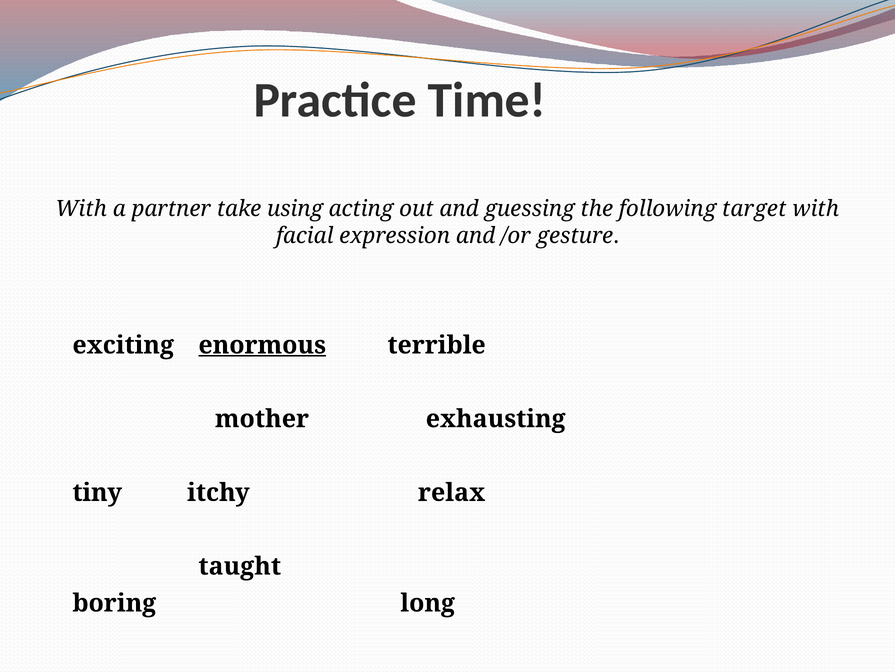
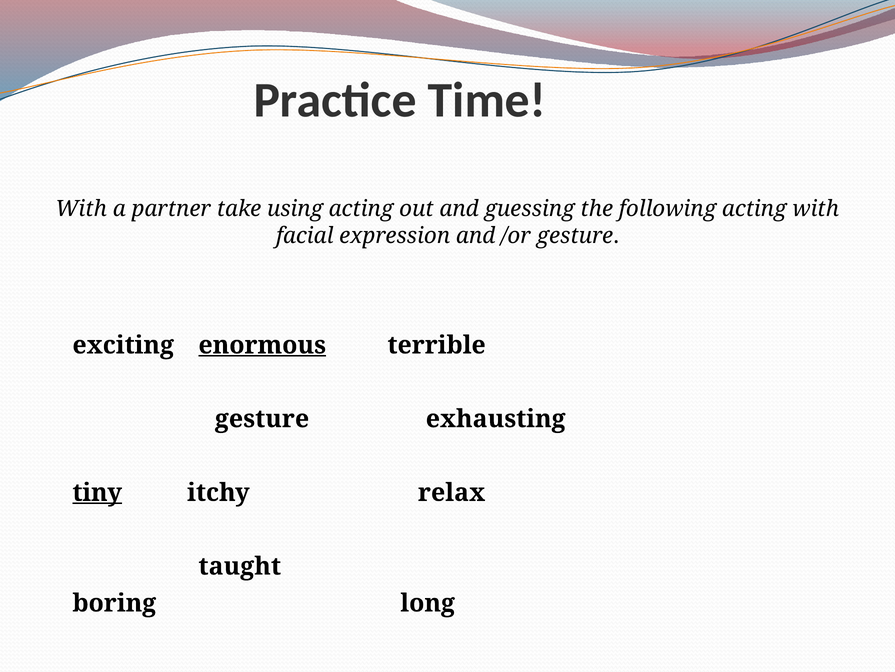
following target: target -> acting
mother at (262, 418): mother -> gesture
tiny underline: none -> present
